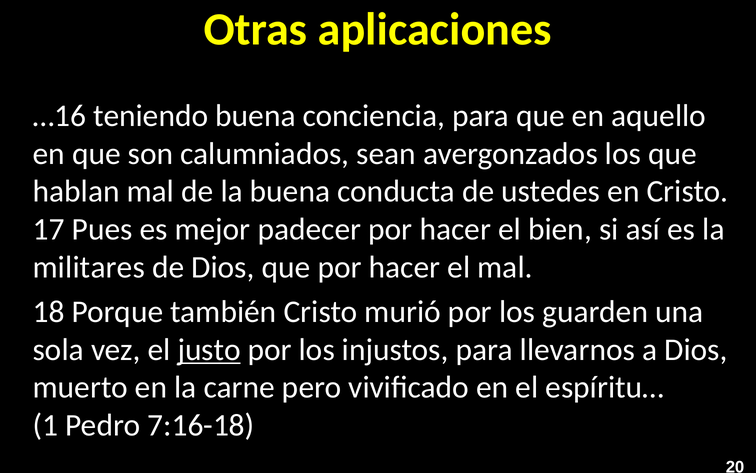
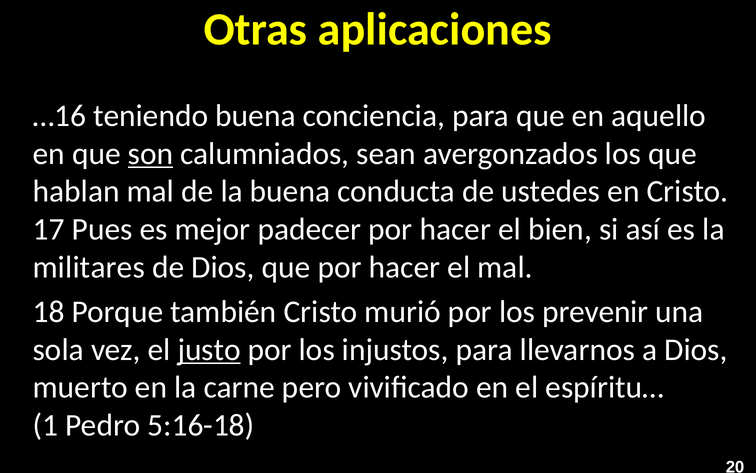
son underline: none -> present
guarden: guarden -> prevenir
7:16-18: 7:16-18 -> 5:16-18
